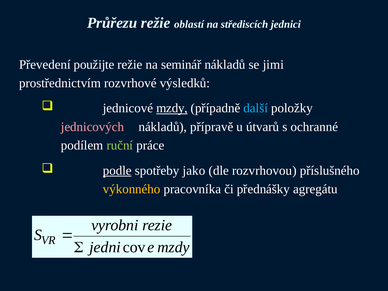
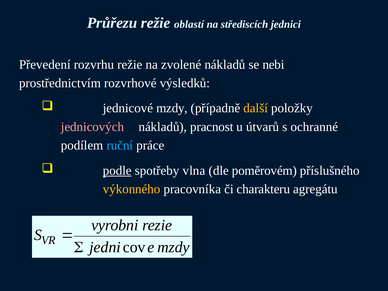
použijte: použijte -> rozvrhu
seminář: seminář -> zvolené
jimi: jimi -> nebi
mzdy at (172, 108) underline: present -> none
další colour: light blue -> yellow
přípravě: přípravě -> pracnost
ruční colour: light green -> light blue
jako: jako -> vlna
rozvrhovou: rozvrhovou -> poměrovém
přednášky: přednášky -> charakteru
